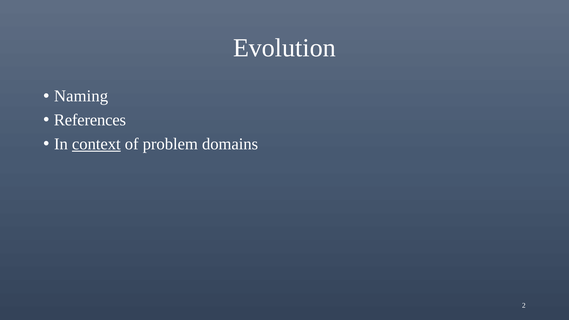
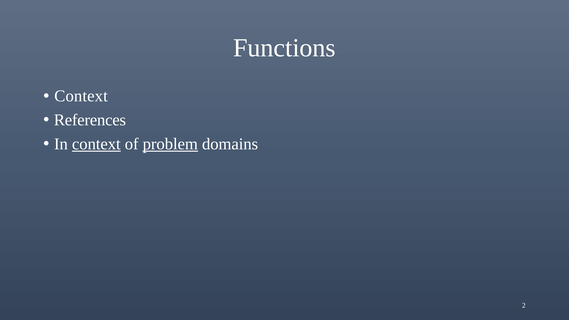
Evolution: Evolution -> Functions
Naming at (81, 96): Naming -> Context
problem underline: none -> present
